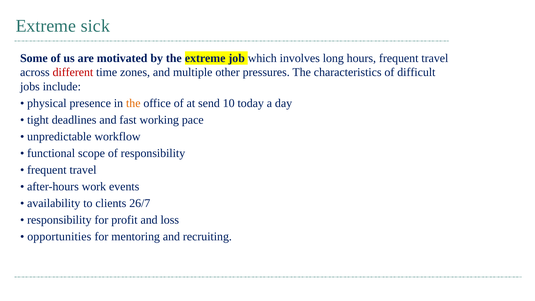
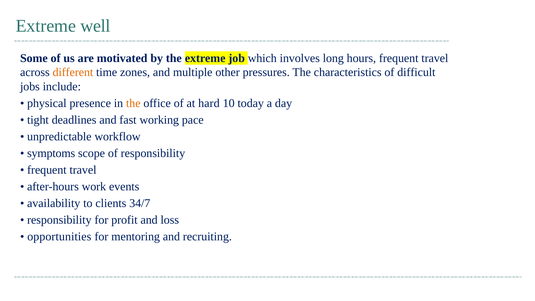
sick: sick -> well
different colour: red -> orange
send: send -> hard
functional: functional -> symptoms
26/7: 26/7 -> 34/7
